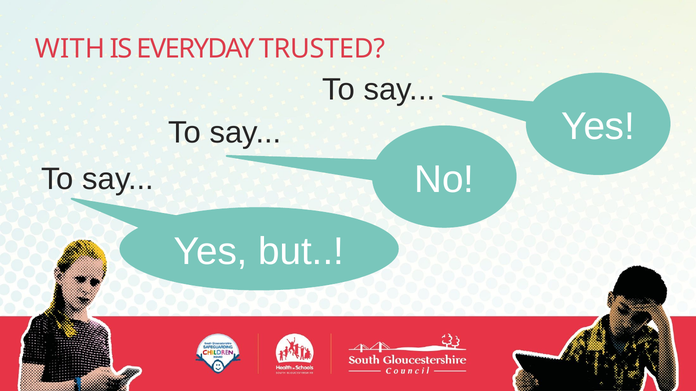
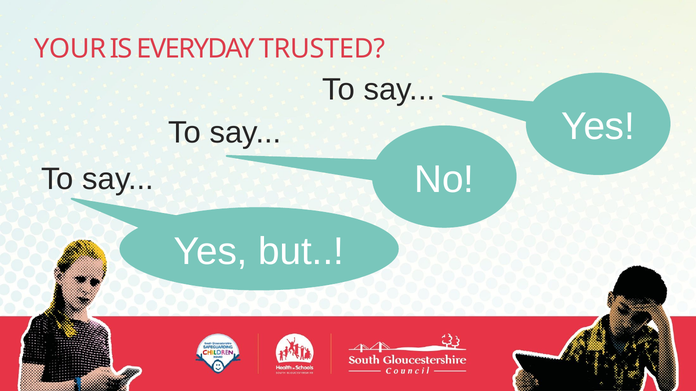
WITH: WITH -> YOUR
